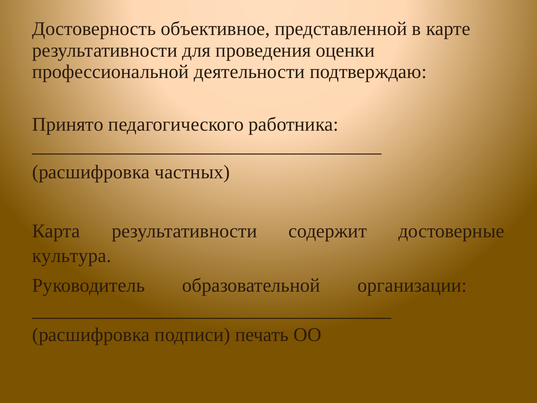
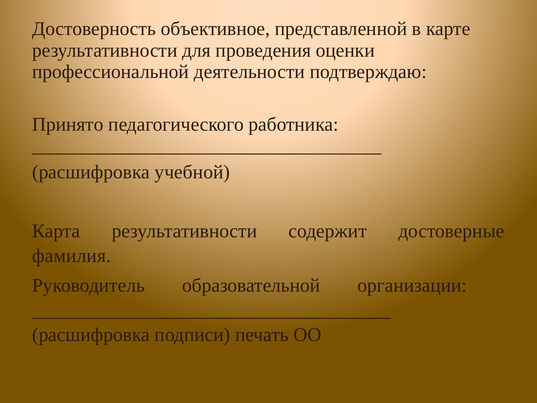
частных: частных -> учебной
культура: культура -> фамилия
